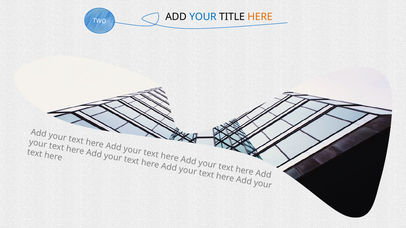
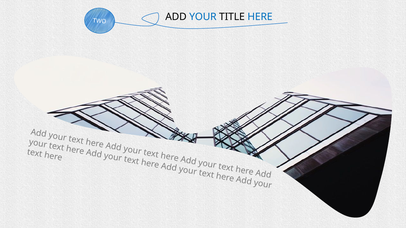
HERE colour: orange -> blue
